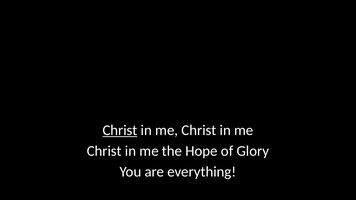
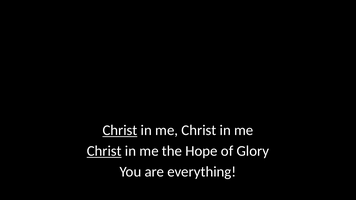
Christ at (104, 151) underline: none -> present
